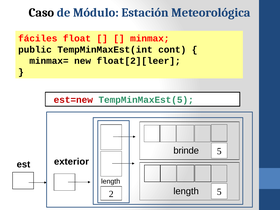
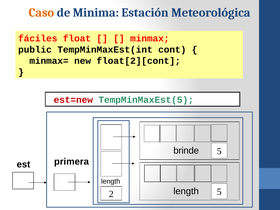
Caso colour: black -> orange
Módulo: Módulo -> Minima
float[2][leer: float[2][leer -> float[2][cont
exterior: exterior -> primera
